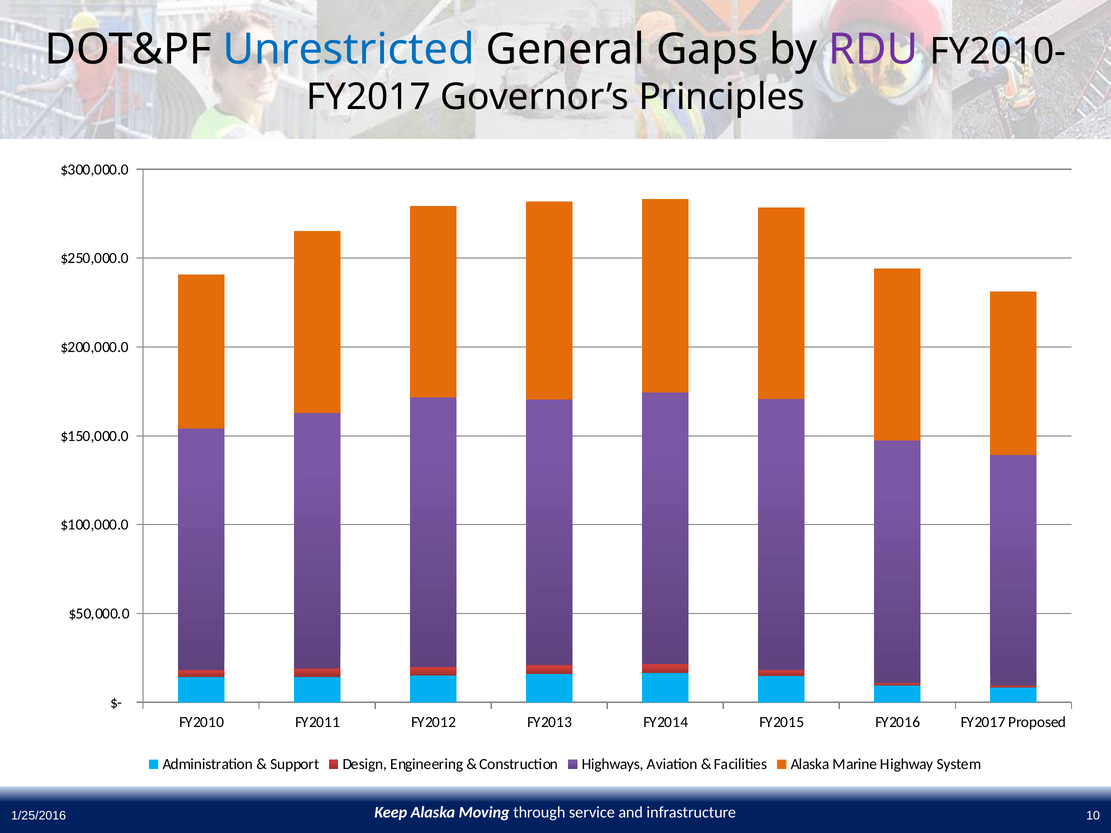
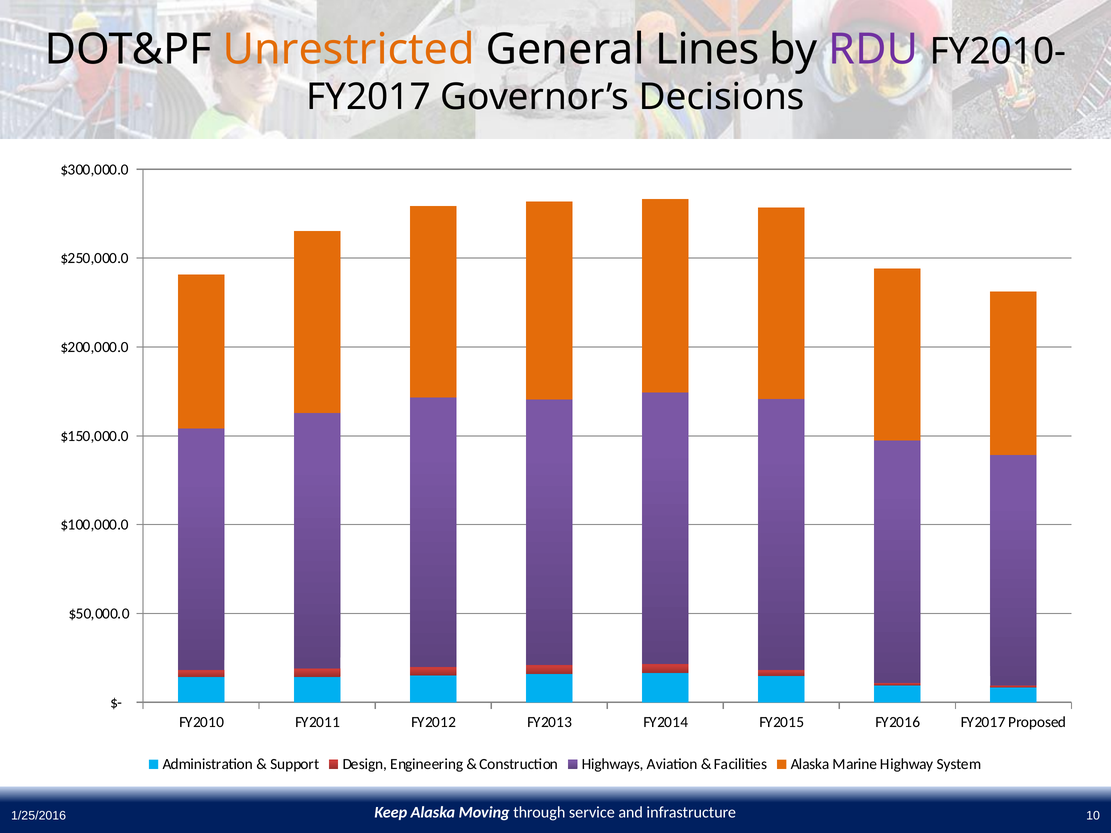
Unrestricted colour: blue -> orange
Gaps: Gaps -> Lines
Principles: Principles -> Decisions
